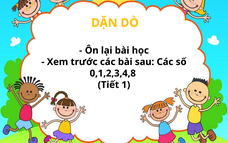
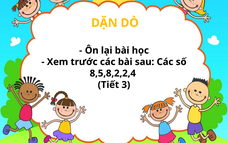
0,1,2,3,4,8: 0,1,2,3,4,8 -> 8,5,8,2,2,4
1: 1 -> 3
